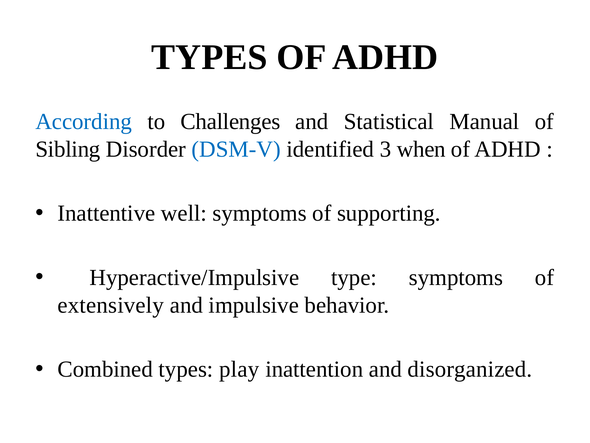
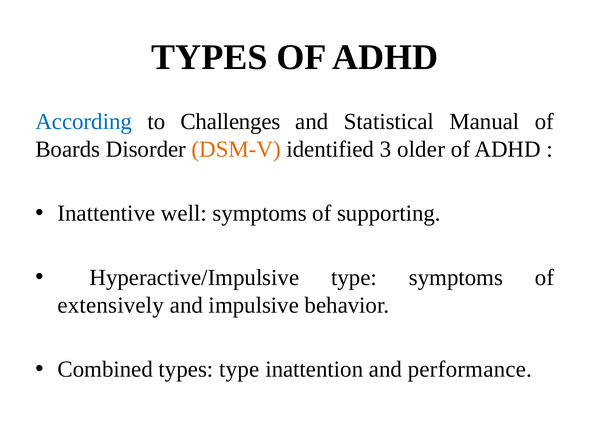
Sibling: Sibling -> Boards
DSM-V colour: blue -> orange
when: when -> older
types play: play -> type
disorganized: disorganized -> performance
